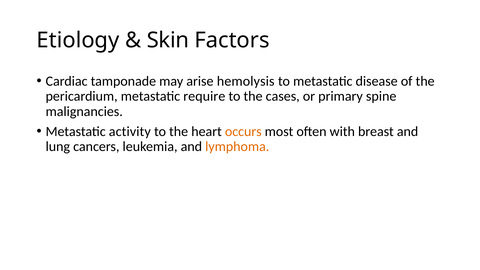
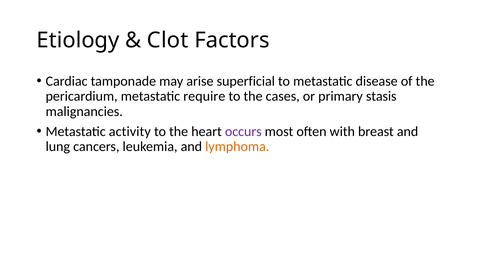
Skin: Skin -> Clot
hemolysis: hemolysis -> superficial
spine: spine -> stasis
occurs colour: orange -> purple
